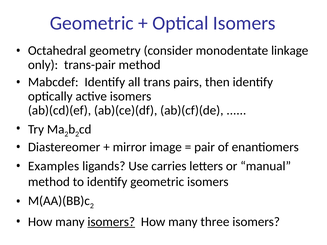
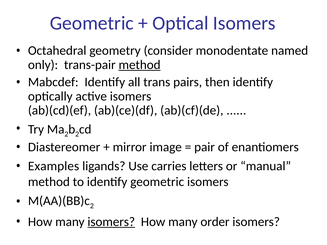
linkage: linkage -> named
method at (140, 65) underline: none -> present
three: three -> order
